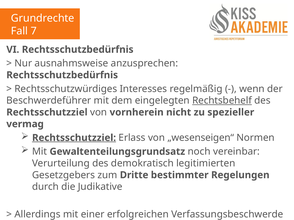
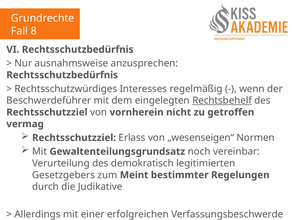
7: 7 -> 8
spezieller: spezieller -> getroffen
Rechtsschutzziel at (74, 138) underline: present -> none
Dritte: Dritte -> Meint
